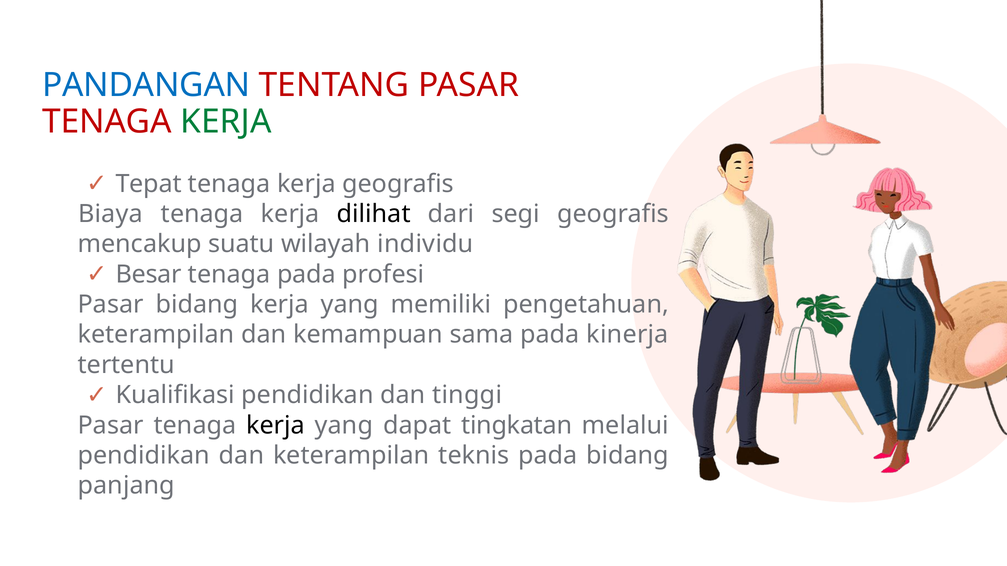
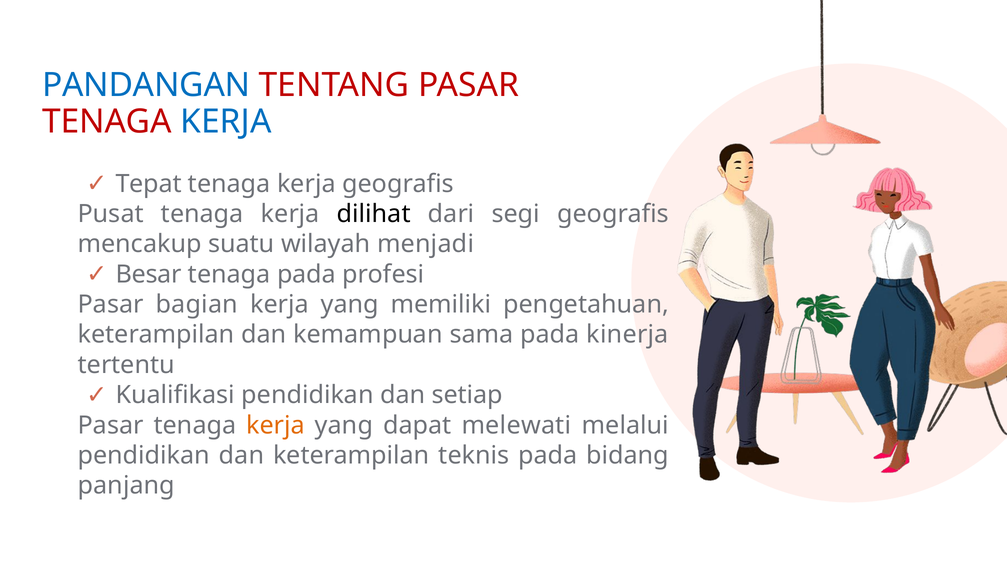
KERJA at (226, 122) colour: green -> blue
Biaya: Biaya -> Pusat
individu: individu -> menjadi
Pasar bidang: bidang -> bagian
tinggi: tinggi -> setiap
kerja at (276, 426) colour: black -> orange
tingkatan: tingkatan -> melewati
